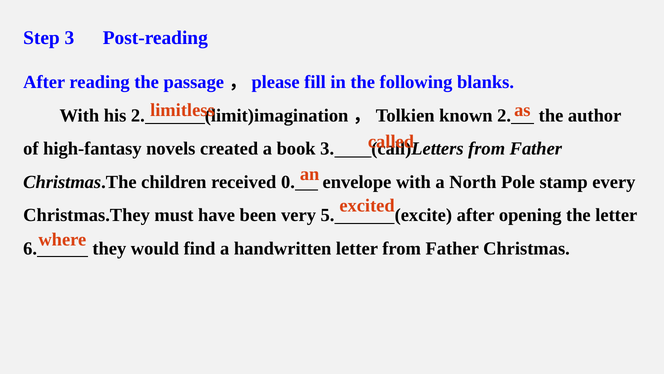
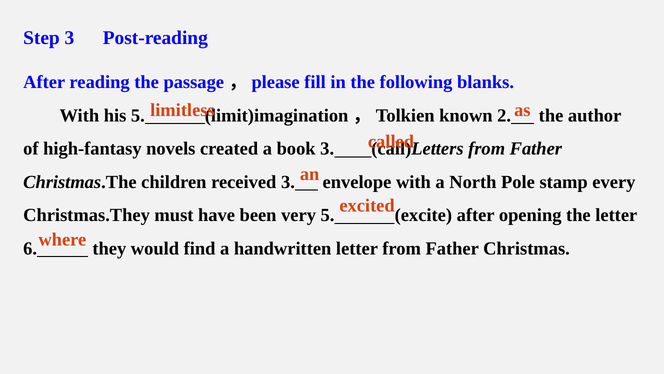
his 2: 2 -> 5
received 0: 0 -> 3
